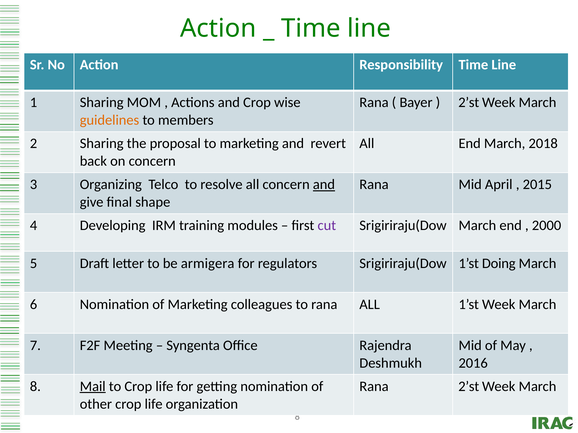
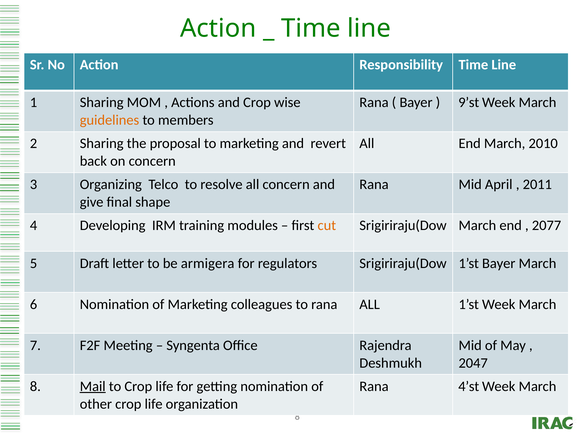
2’st at (469, 103): 2’st -> 9’st
2018: 2018 -> 2010
and at (324, 185) underline: present -> none
2015: 2015 -> 2011
cut colour: purple -> orange
2000: 2000 -> 2077
1’st Doing: Doing -> Bayer
2016: 2016 -> 2047
Rana 2’st: 2’st -> 4’st
